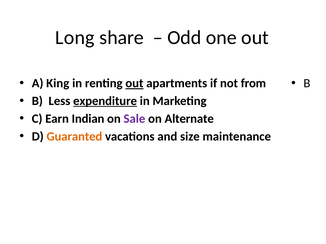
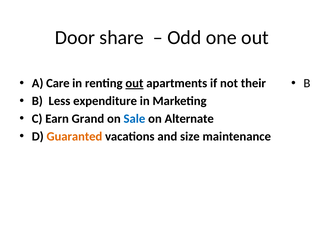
Long: Long -> Door
King: King -> Care
from: from -> their
expenditure underline: present -> none
Indian: Indian -> Grand
Sale colour: purple -> blue
